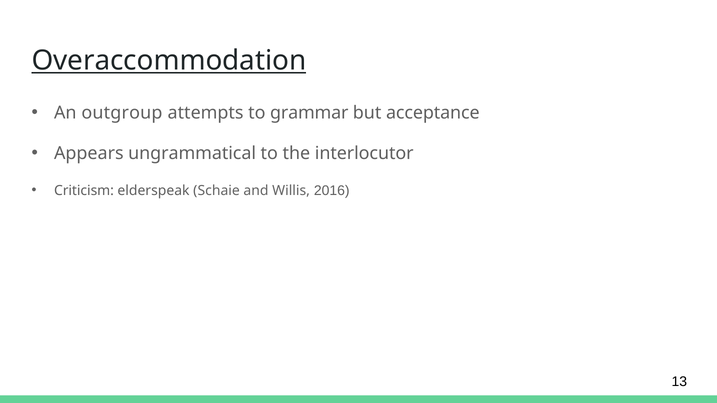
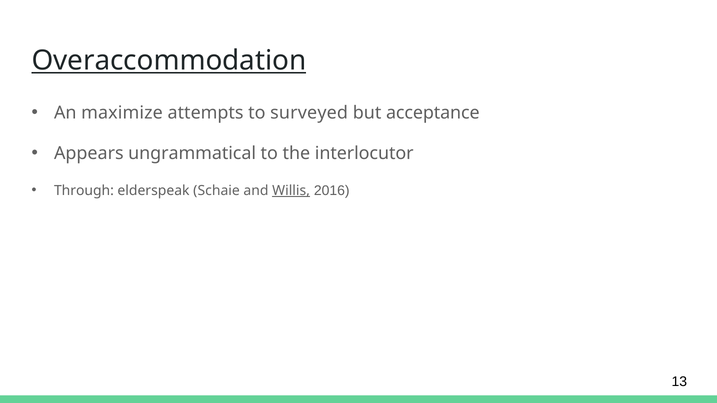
outgroup: outgroup -> maximize
grammar: grammar -> surveyed
Criticism: Criticism -> Through
Willis underline: none -> present
